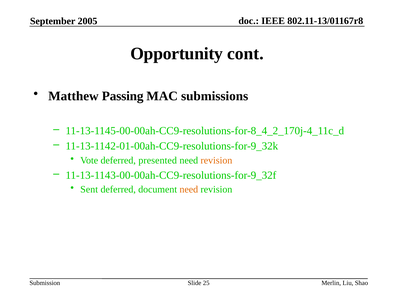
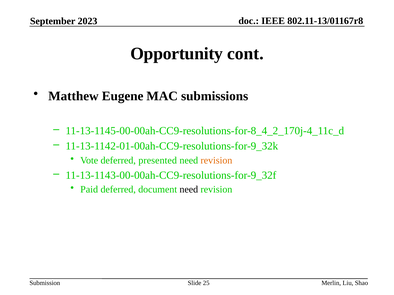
2005: 2005 -> 2023
Passing: Passing -> Eugene
Sent: Sent -> Paid
need at (189, 190) colour: orange -> black
